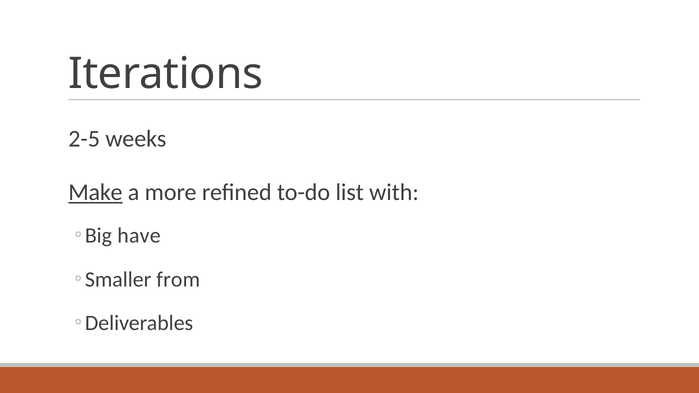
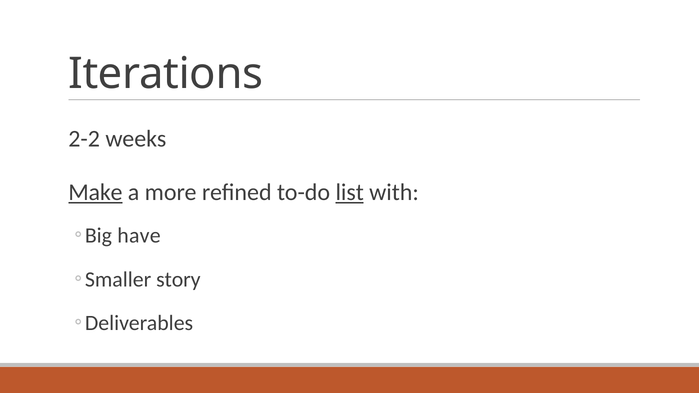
2-5: 2-5 -> 2-2
list underline: none -> present
from: from -> story
